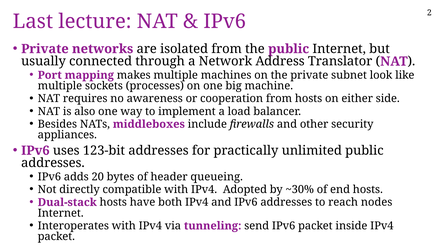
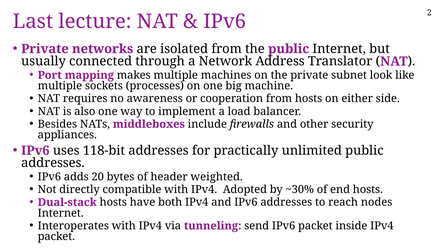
123-bit: 123-bit -> 118-bit
queueing: queueing -> weighted
